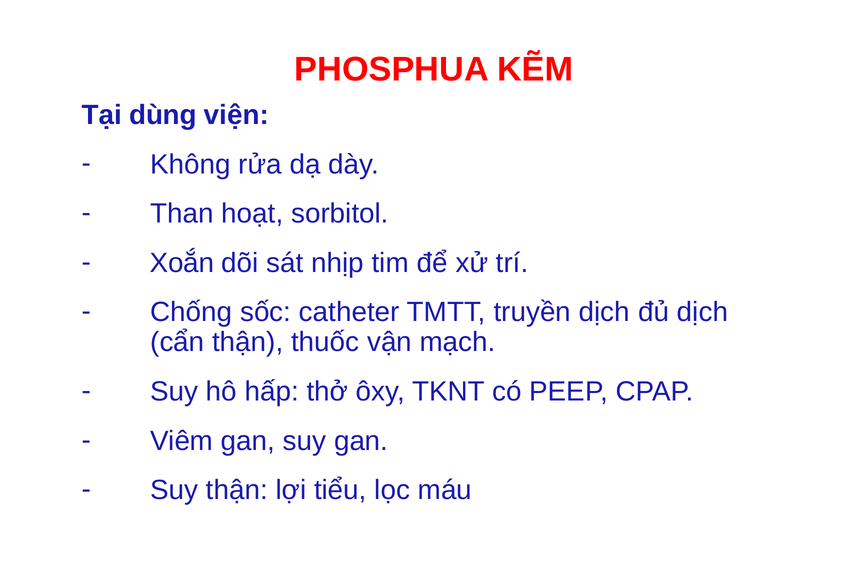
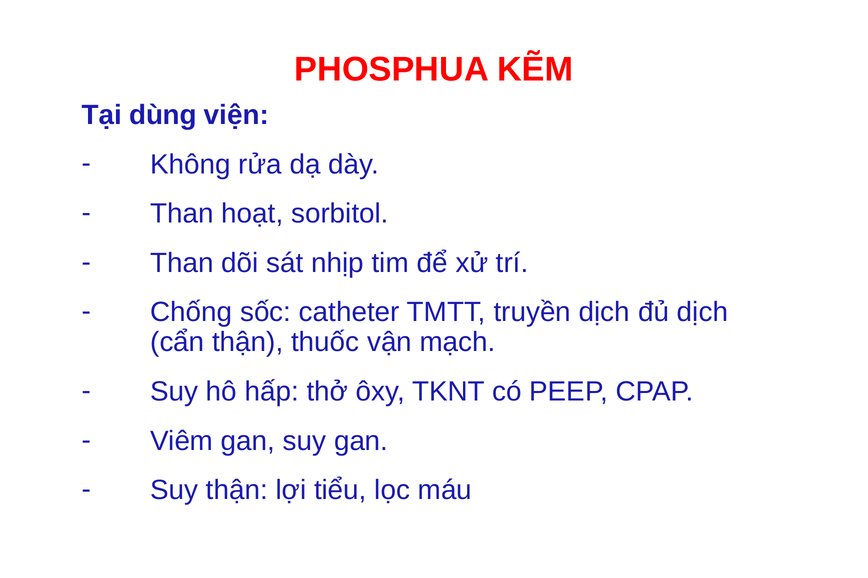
Xoắn at (182, 263): Xoắn -> Than
